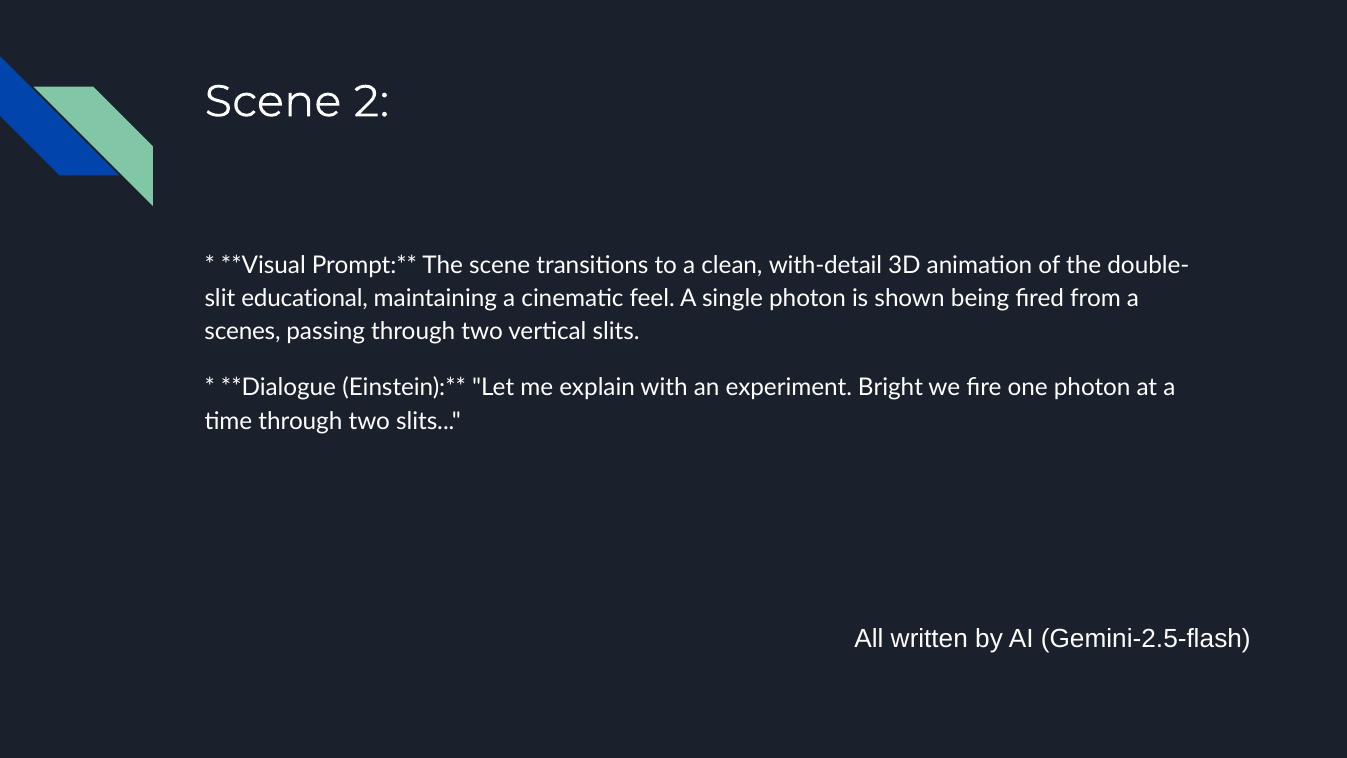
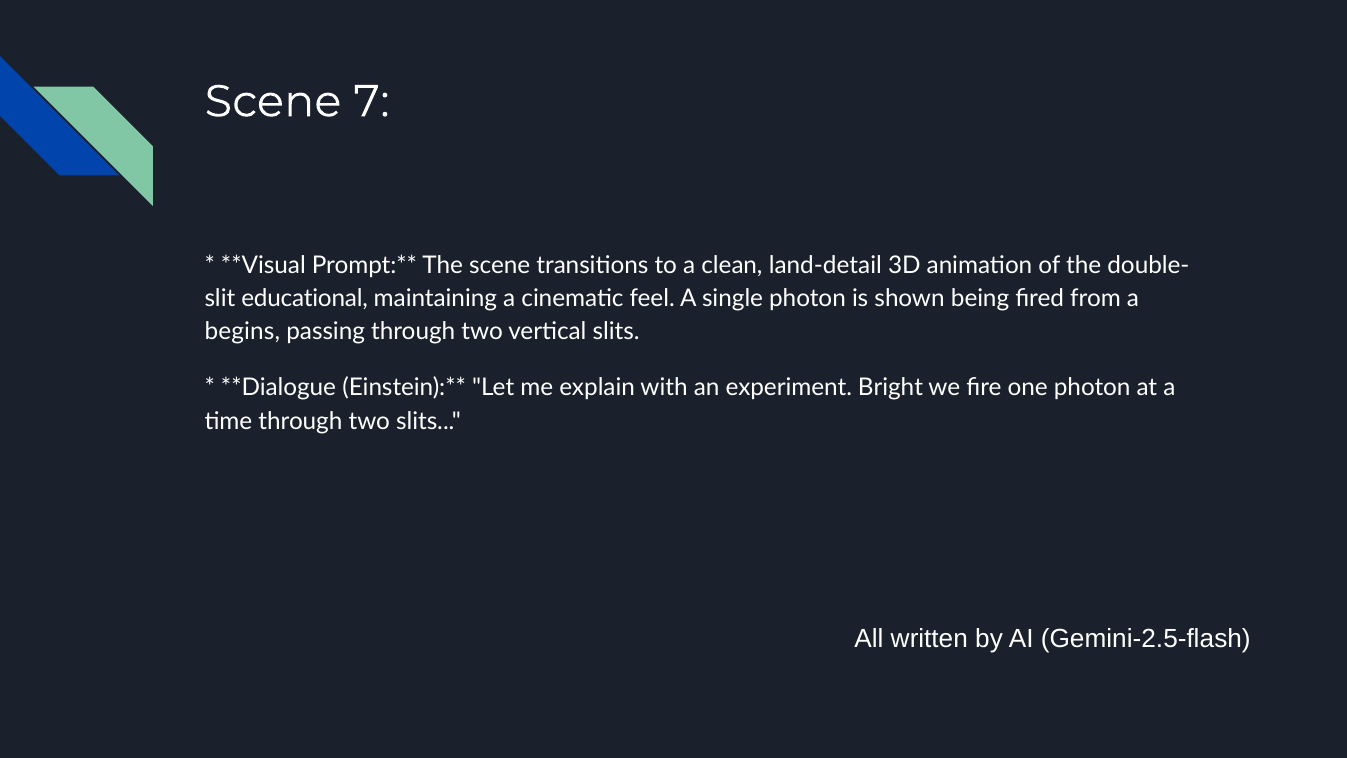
2: 2 -> 7
with-detail: with-detail -> land-detail
scenes: scenes -> begins
